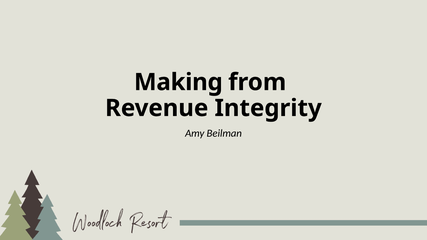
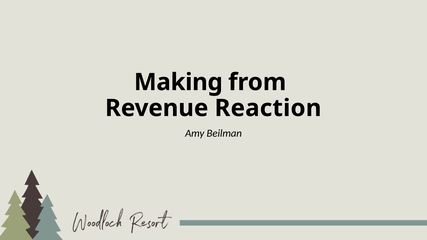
Integrity: Integrity -> Reaction
